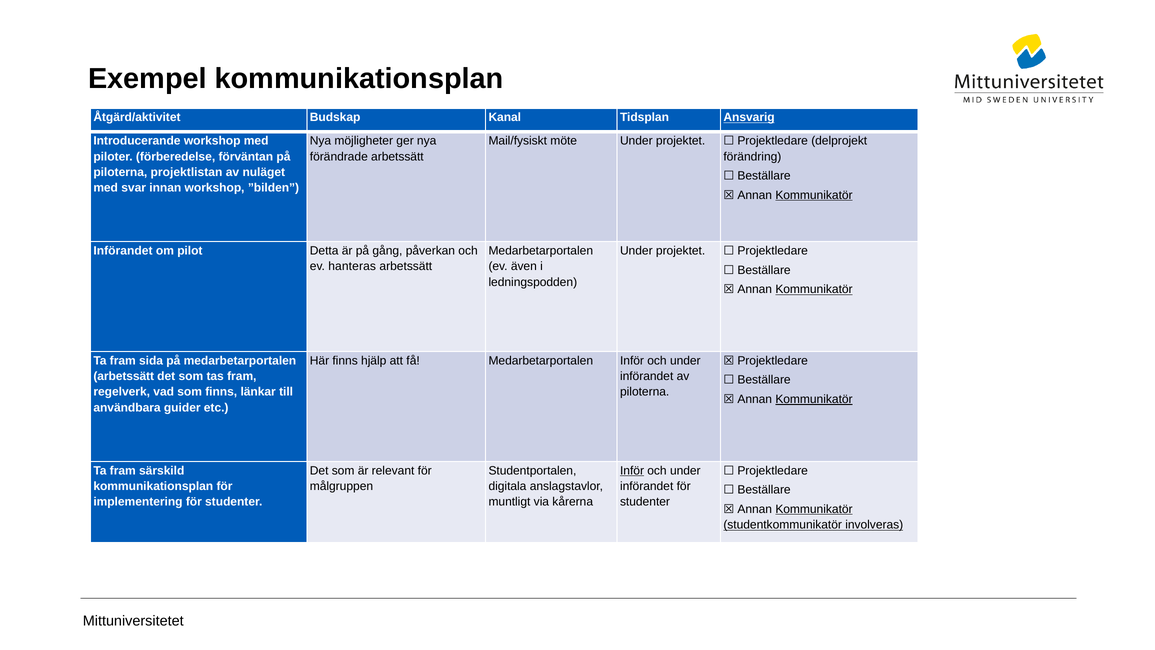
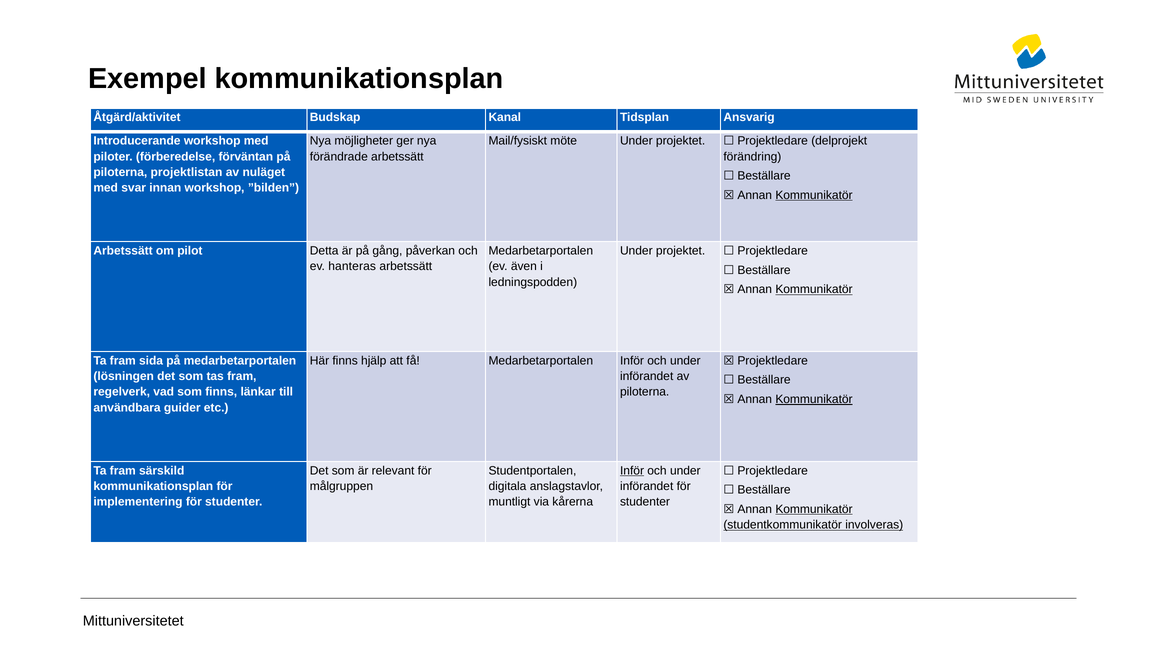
Ansvarig underline: present -> none
Införandet at (123, 251): Införandet -> Arbetssätt
arbetssätt at (124, 376): arbetssätt -> lösningen
